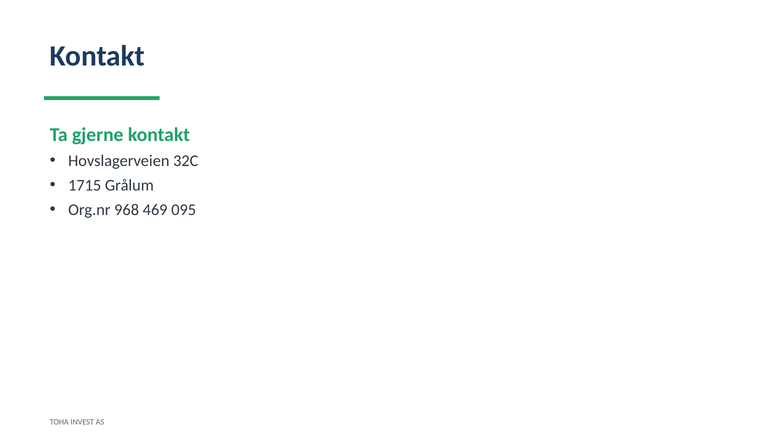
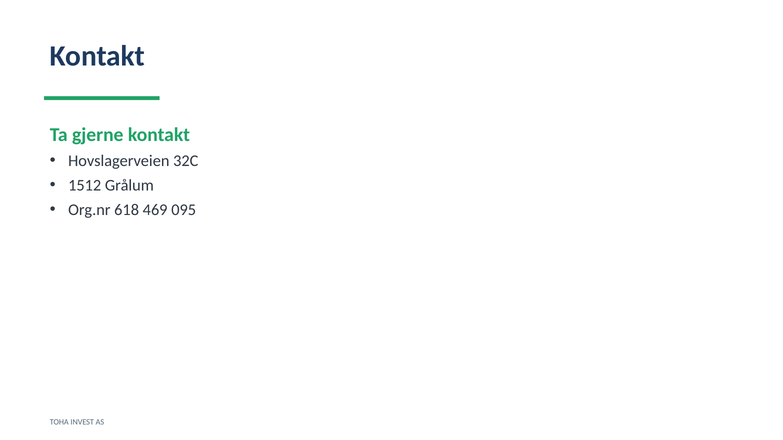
1715: 1715 -> 1512
968: 968 -> 618
